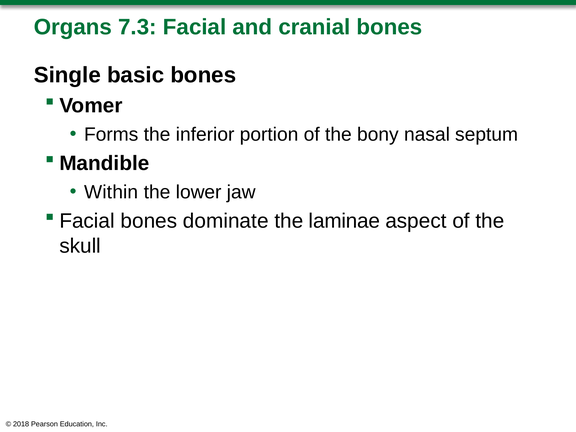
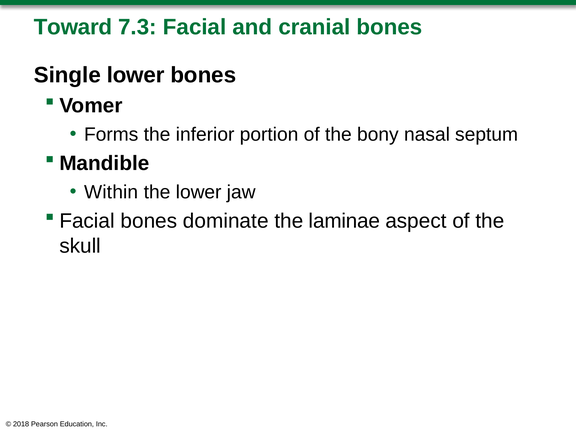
Organs: Organs -> Toward
Single basic: basic -> lower
